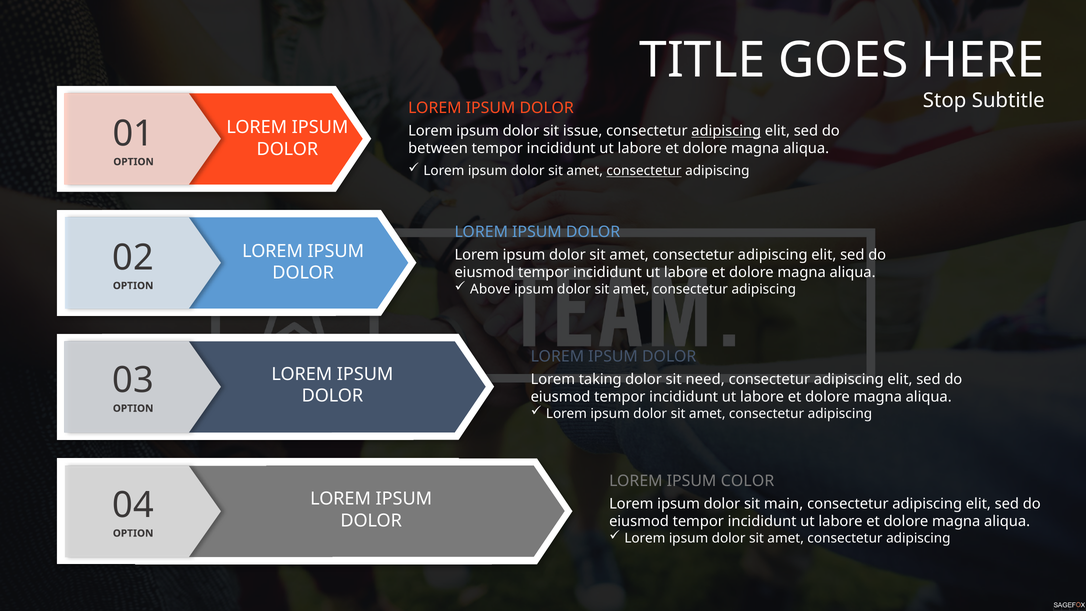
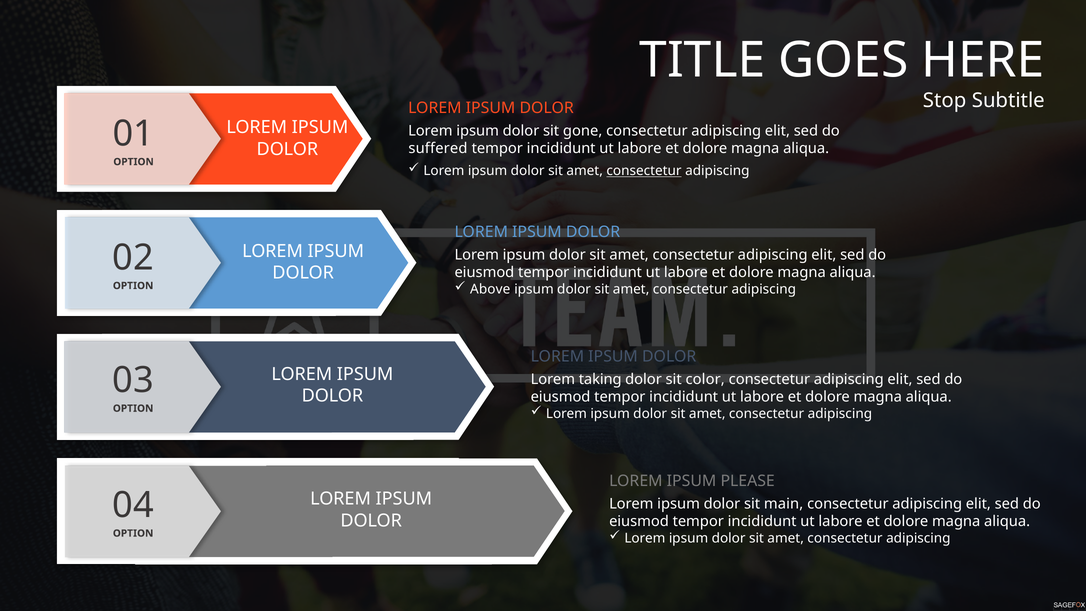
issue: issue -> gone
adipiscing at (726, 131) underline: present -> none
between: between -> suffered
need: need -> color
COLOR: COLOR -> PLEASE
